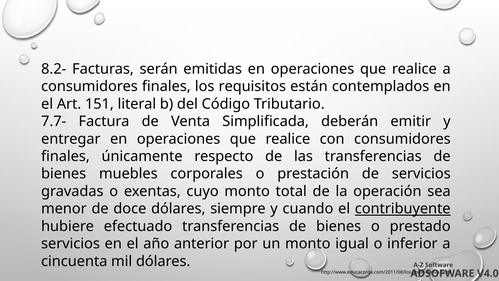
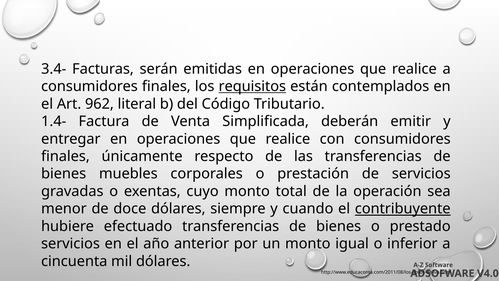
8.2-: 8.2- -> 3.4-
requisitos underline: none -> present
151: 151 -> 962
7.7-: 7.7- -> 1.4-
